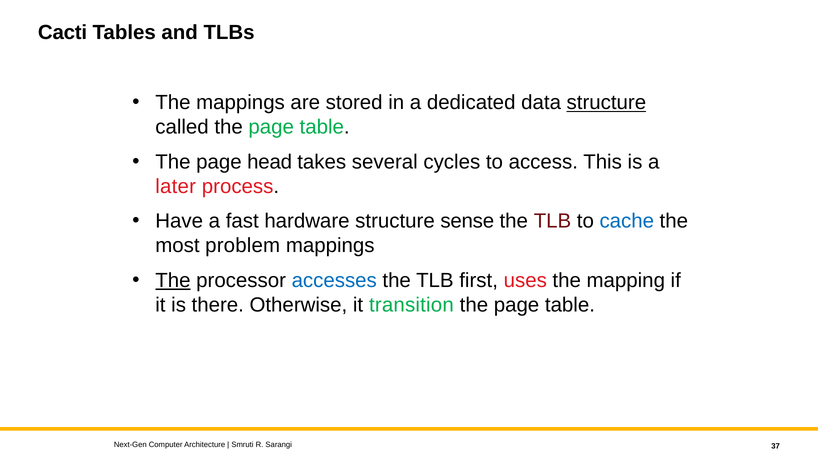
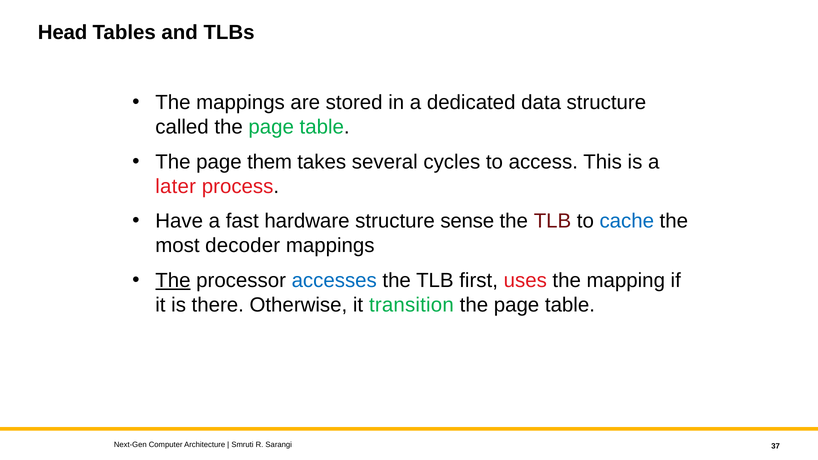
Cacti: Cacti -> Head
structure at (606, 103) underline: present -> none
head: head -> them
problem: problem -> decoder
